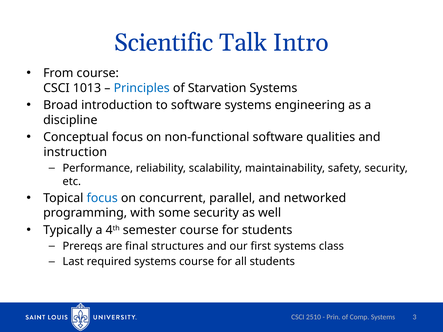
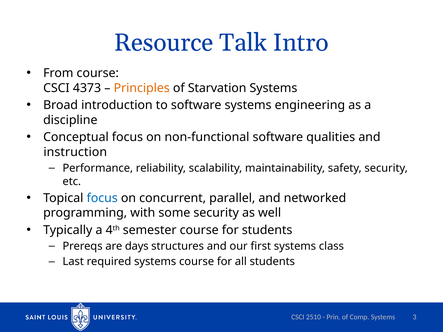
Scientific: Scientific -> Resource
1013: 1013 -> 4373
Principles colour: blue -> orange
final: final -> days
